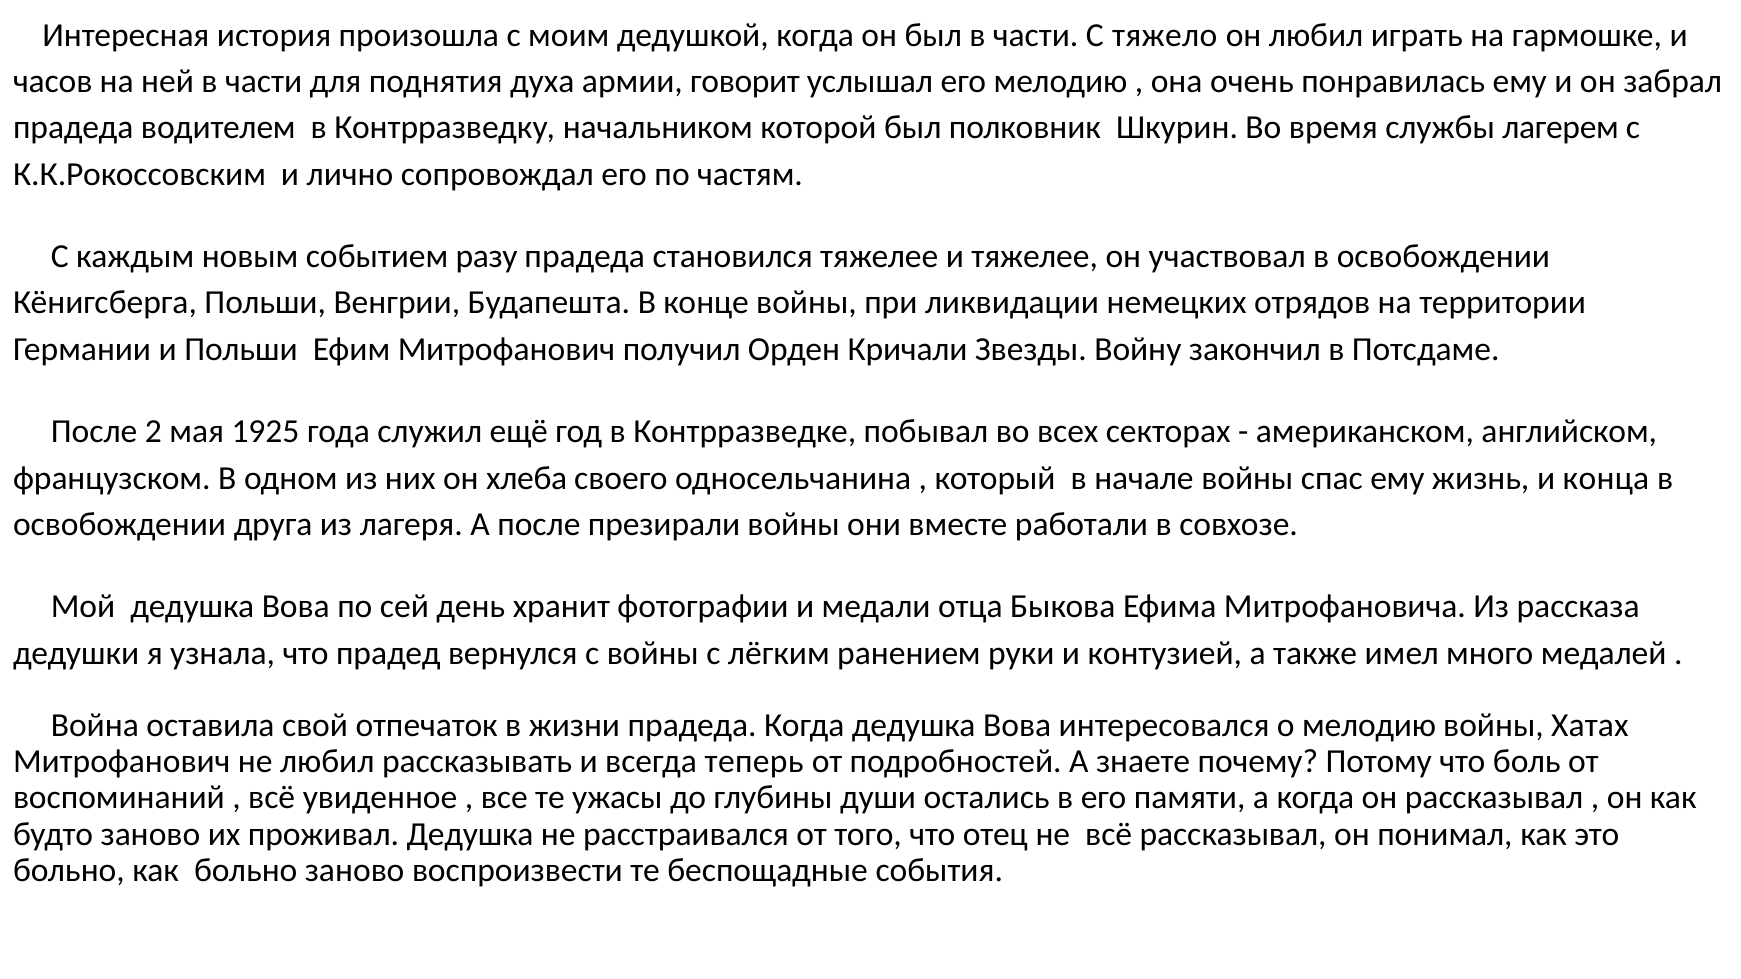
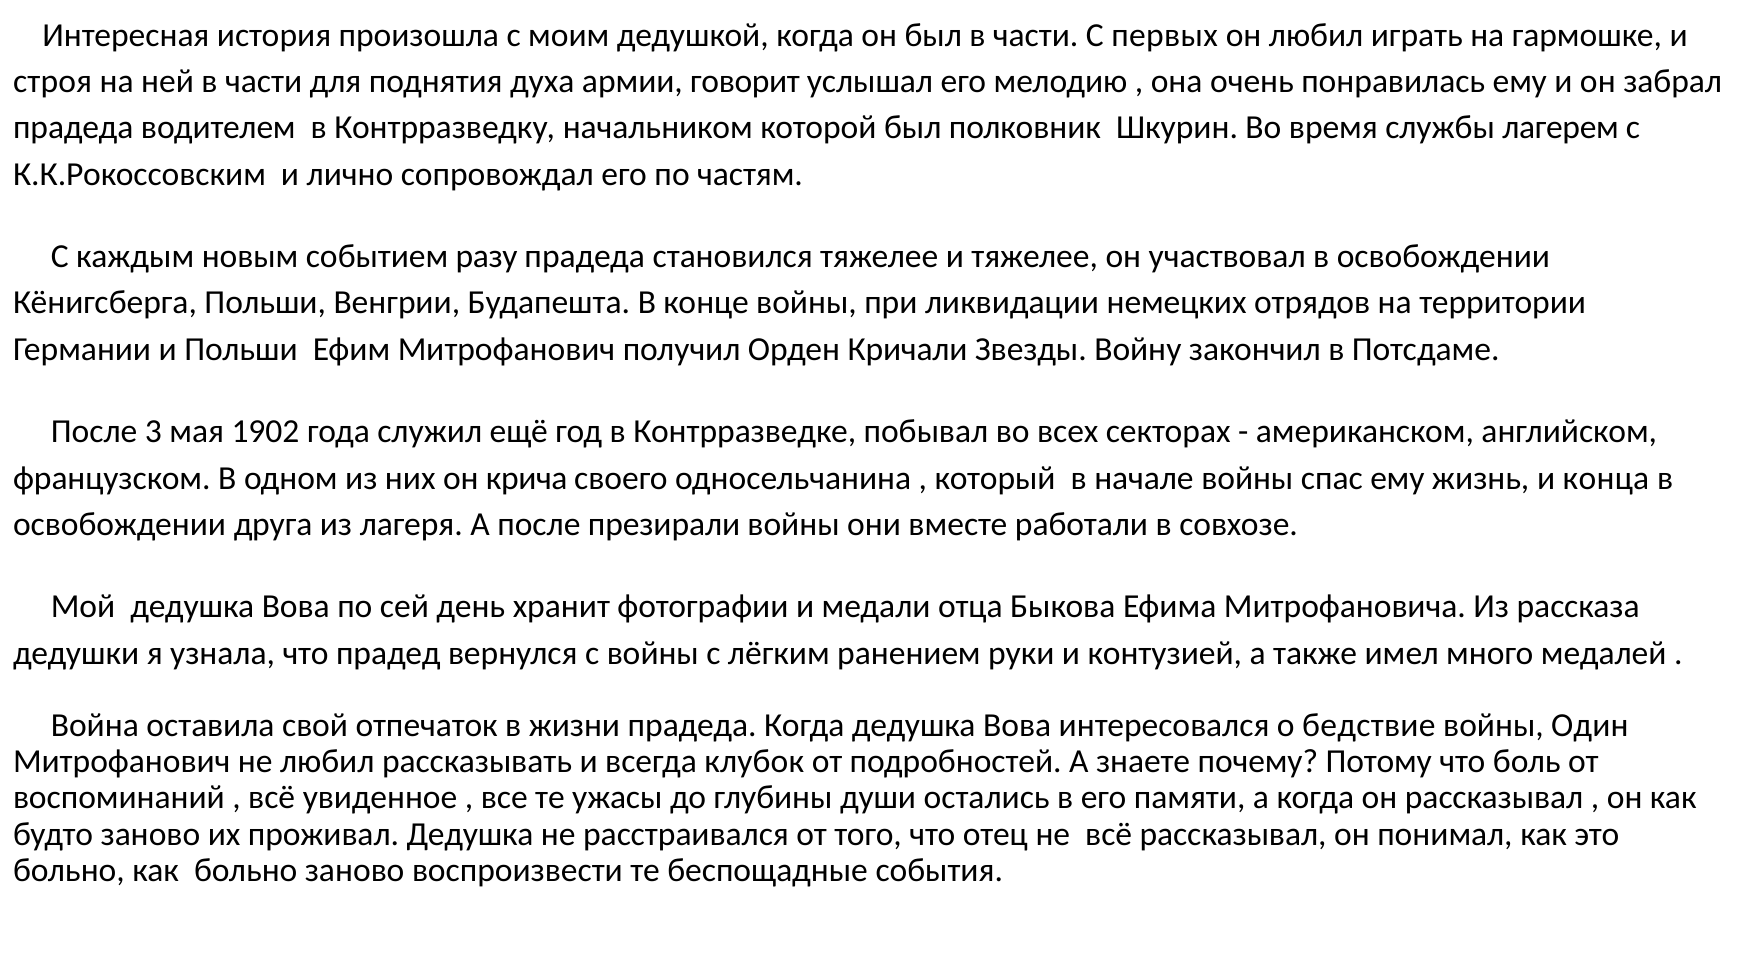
тяжело: тяжело -> первых
часов: часов -> строя
2: 2 -> 3
1925: 1925 -> 1902
хлеба: хлеба -> крича
о мелодию: мелодию -> бедствие
Хатах: Хатах -> Один
теперь: теперь -> клубок
